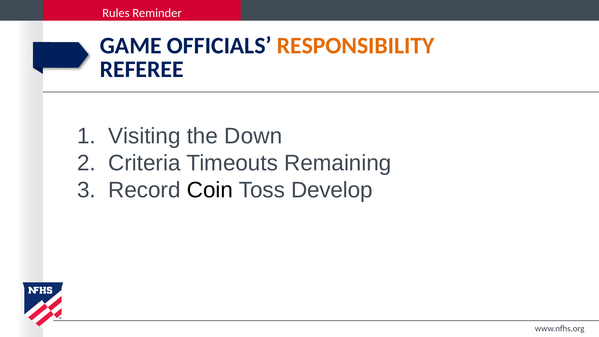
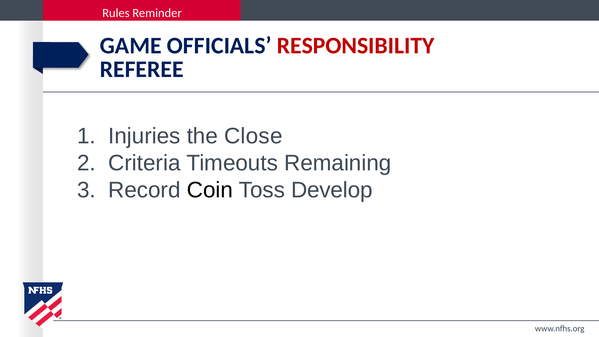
RESPONSIBILITY colour: orange -> red
Visiting: Visiting -> Injuries
Down: Down -> Close
